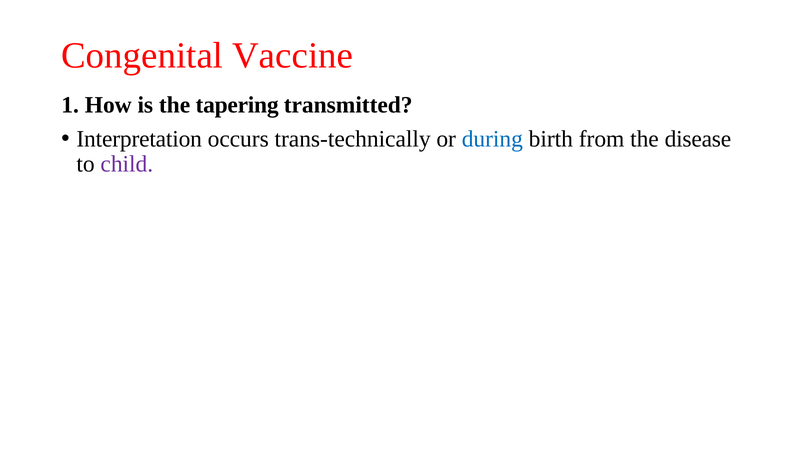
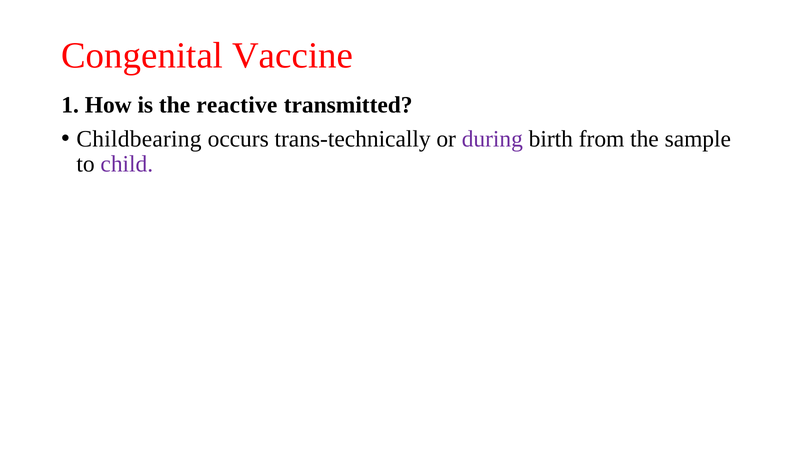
tapering: tapering -> reactive
Interpretation: Interpretation -> Childbearing
during colour: blue -> purple
disease: disease -> sample
